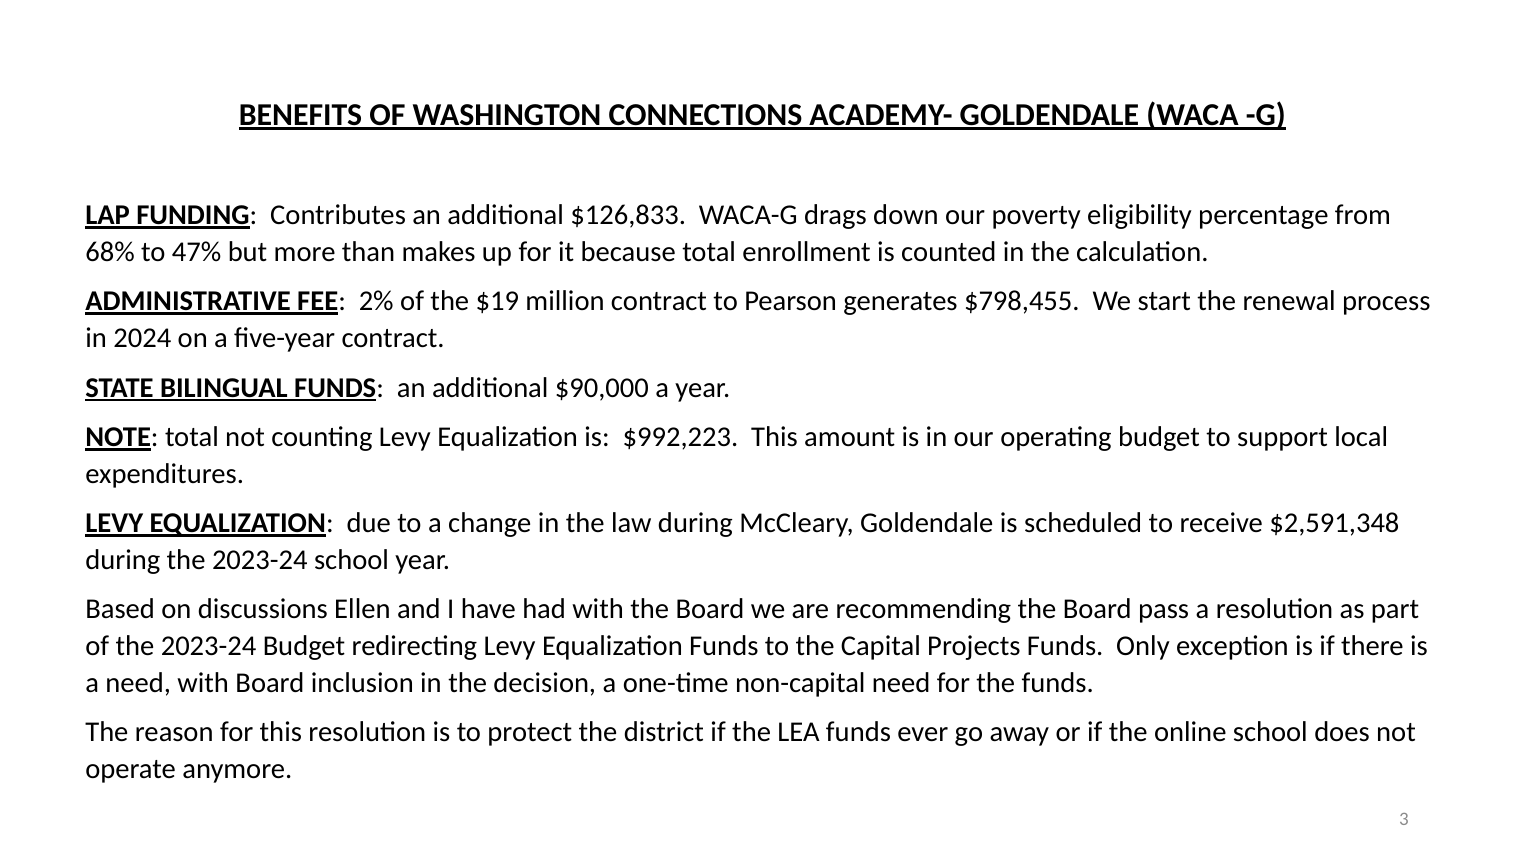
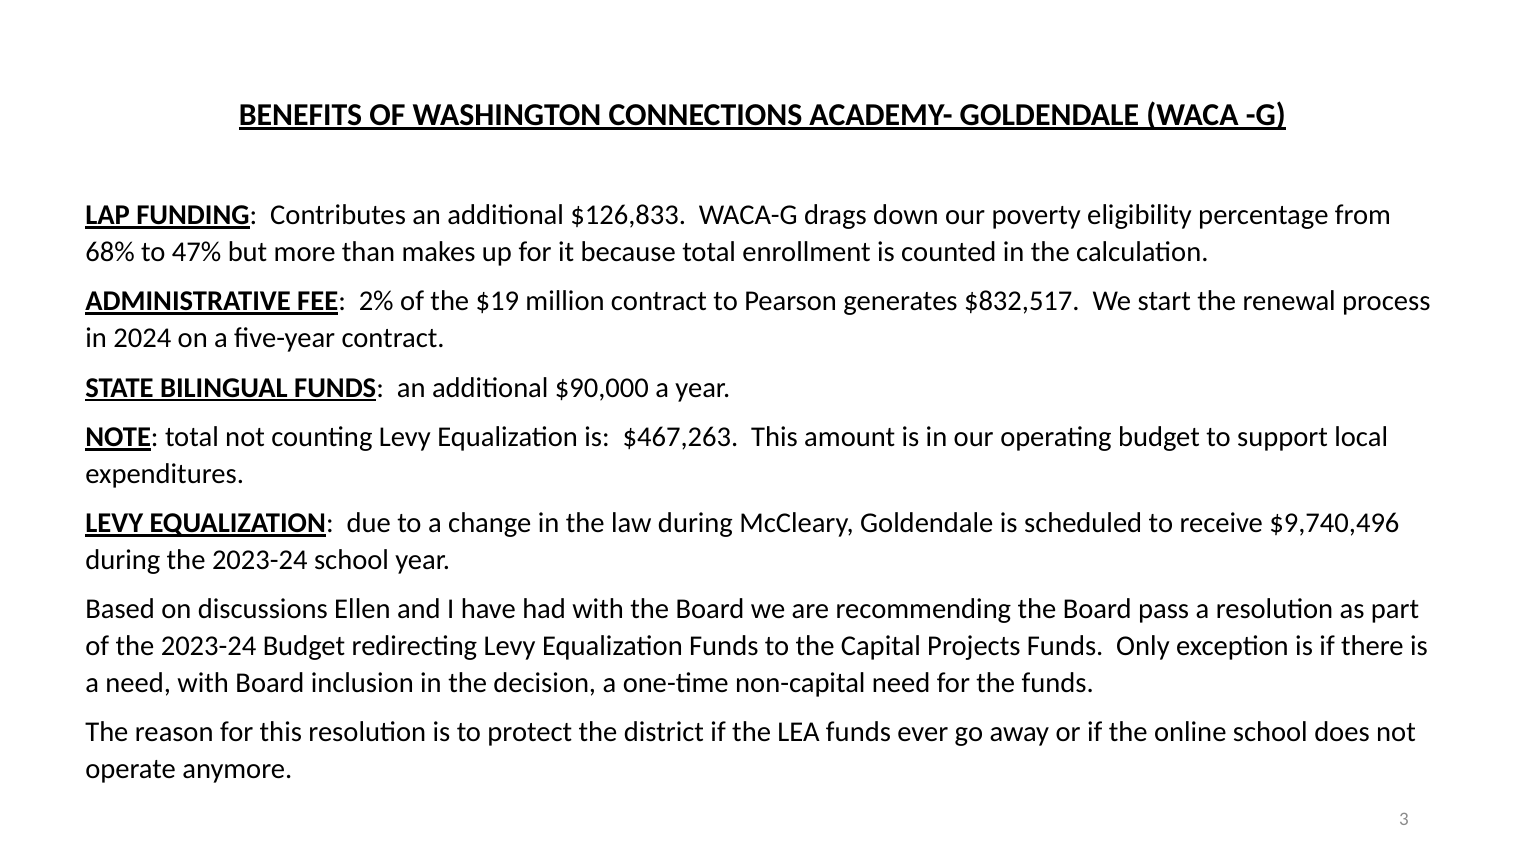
$798,455: $798,455 -> $832,517
$992,223: $992,223 -> $467,263
$2,591,348: $2,591,348 -> $9,740,496
